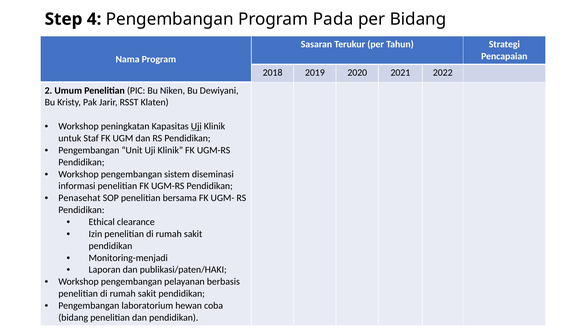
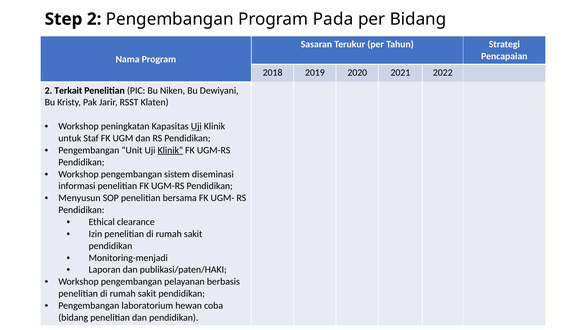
Step 4: 4 -> 2
Umum: Umum -> Terkait
Klinik at (170, 150) underline: none -> present
Penasehat: Penasehat -> Menyusun
